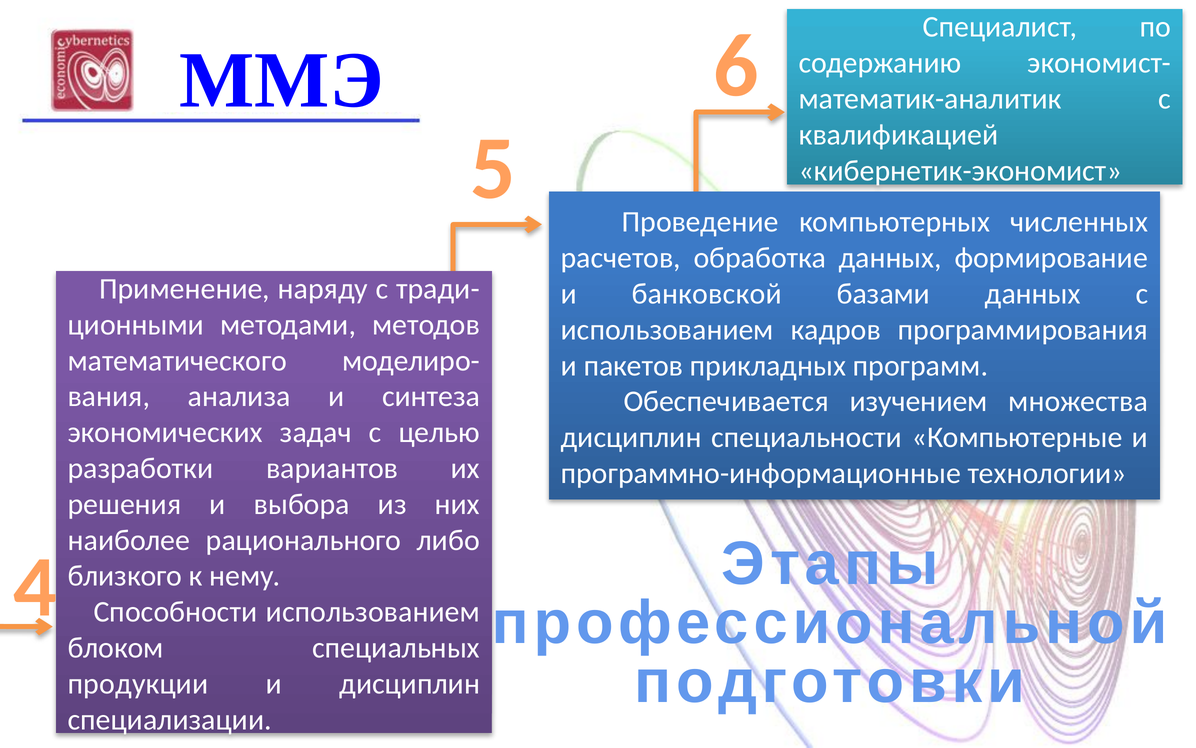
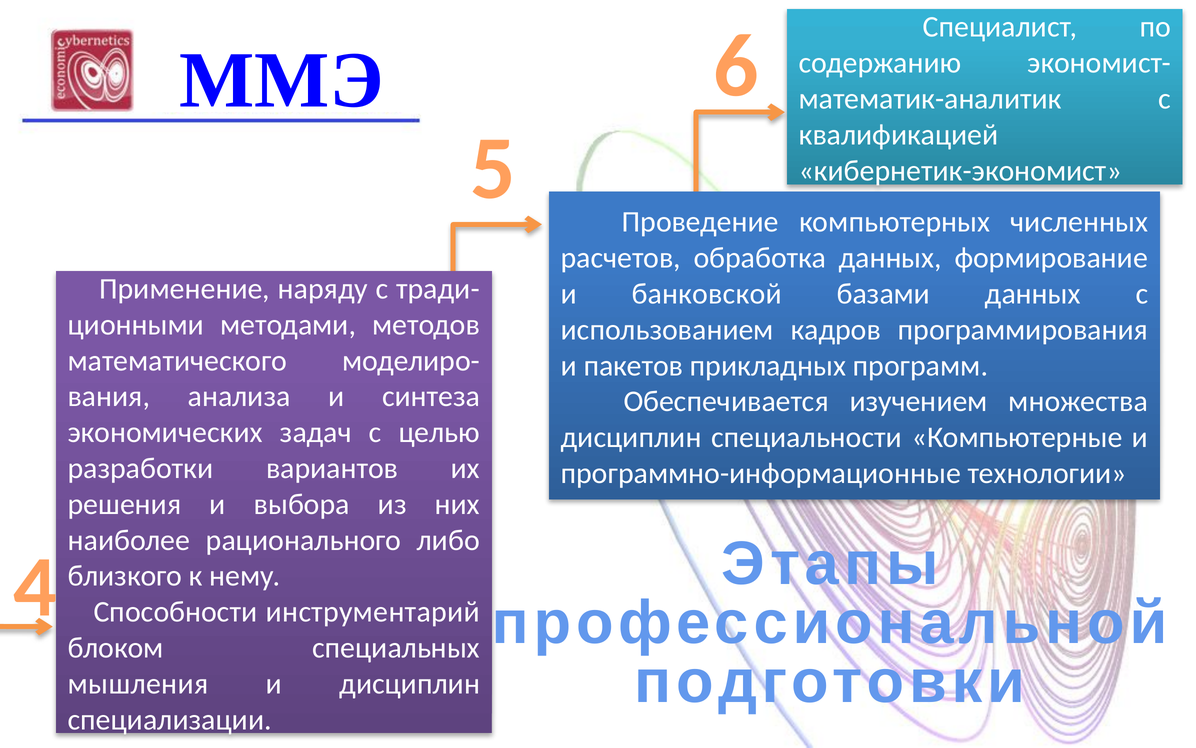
Способности использованием: использованием -> инструментарий
продукции: продукции -> мышления
